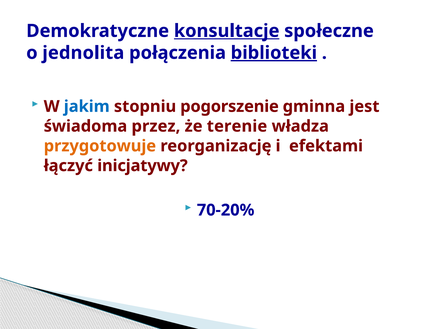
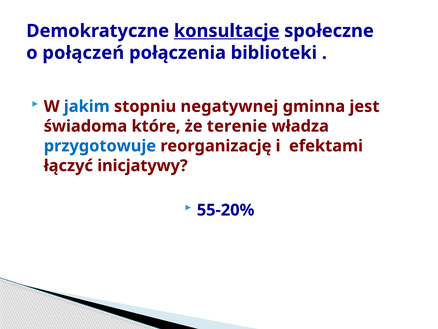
jednolita: jednolita -> połączeń
biblioteki underline: present -> none
pogorszenie: pogorszenie -> negatywnej
przez: przez -> które
przygotowuje colour: orange -> blue
70-20%: 70-20% -> 55-20%
